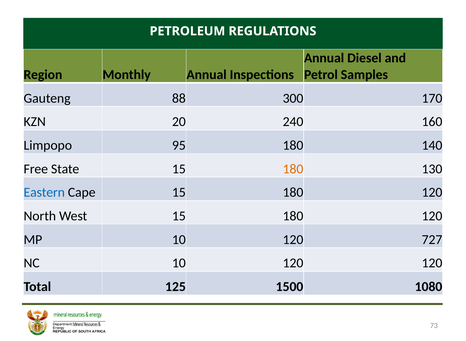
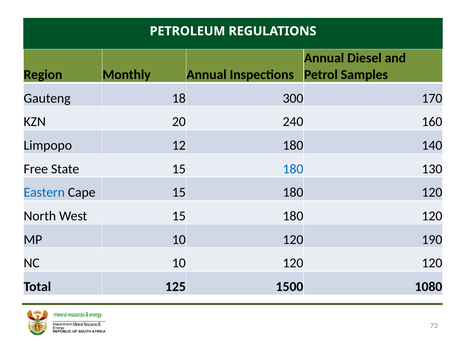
88: 88 -> 18
95: 95 -> 12
180 at (293, 169) colour: orange -> blue
727: 727 -> 190
